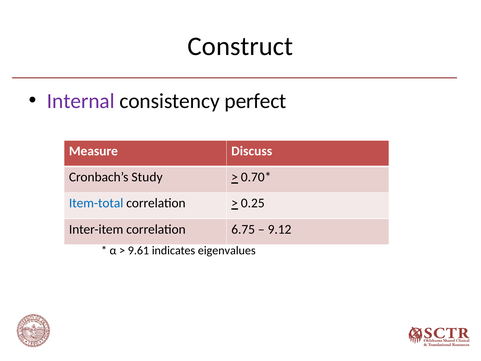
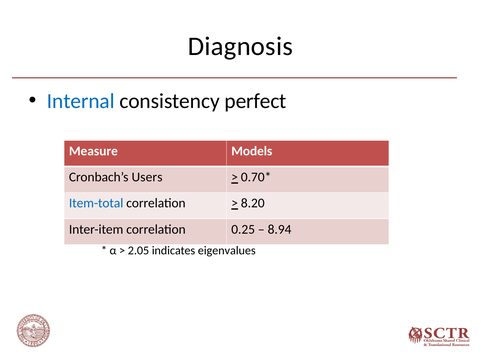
Construct: Construct -> Diagnosis
Internal colour: purple -> blue
Discuss: Discuss -> Models
Study: Study -> Users
0.25: 0.25 -> 8.20
6.75: 6.75 -> 0.25
9.12: 9.12 -> 8.94
9.61: 9.61 -> 2.05
